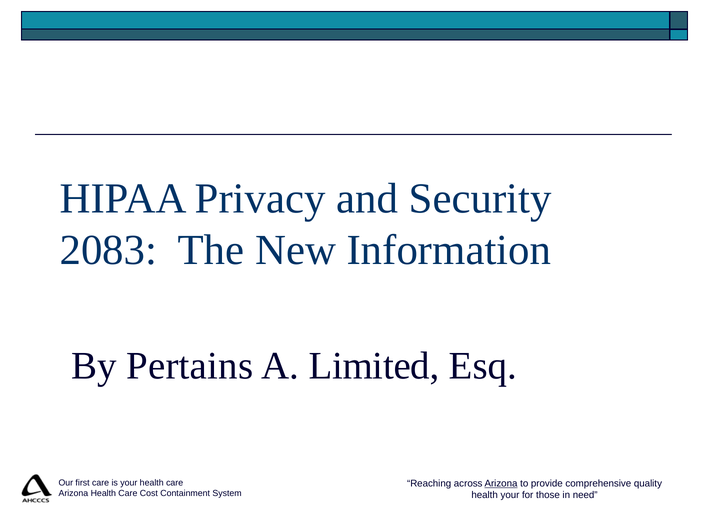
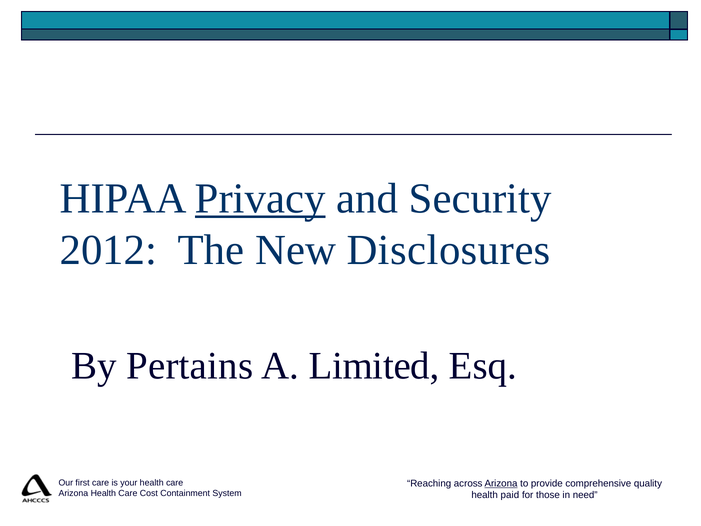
Privacy underline: none -> present
2083: 2083 -> 2012
Information: Information -> Disclosures
health your: your -> paid
